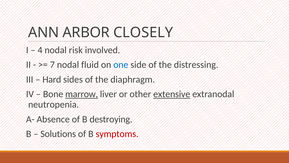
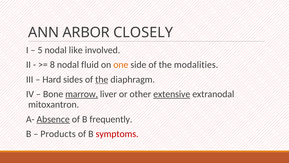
4: 4 -> 5
risk: risk -> like
7: 7 -> 8
one colour: blue -> orange
distressing: distressing -> modalities
the at (102, 79) underline: none -> present
neutropenia: neutropenia -> mitoxantron
Absence underline: none -> present
destroying: destroying -> frequently
Solutions: Solutions -> Products
